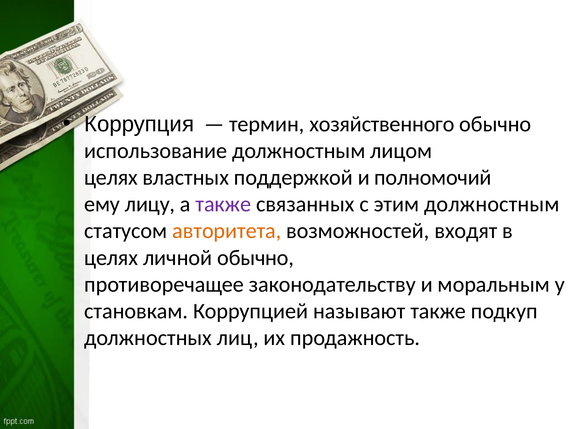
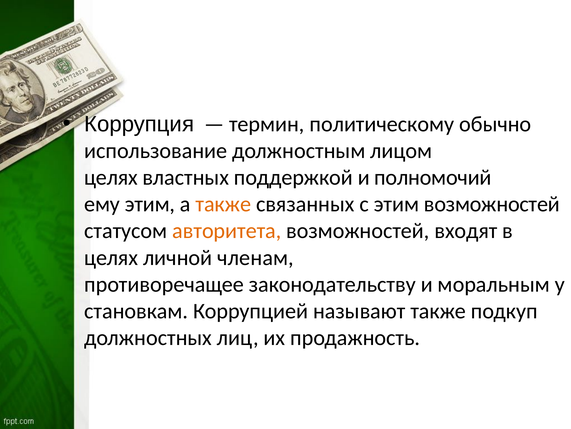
хозяйственного: хозяйственного -> политическому
ему лицу: лицу -> этим
также at (223, 204) colour: purple -> orange
этим должностным: должностным -> возможностей
личной обычно: обычно -> членам
